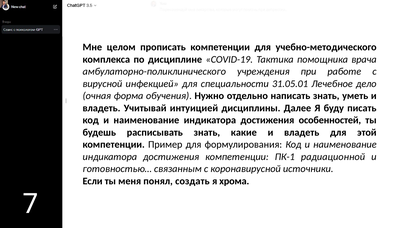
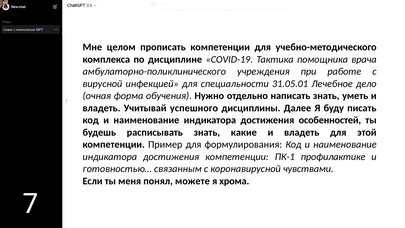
интуицией: интуицией -> успешного
радиационной: радиационной -> профилактике
источники: источники -> чувствами
создать: создать -> можете
